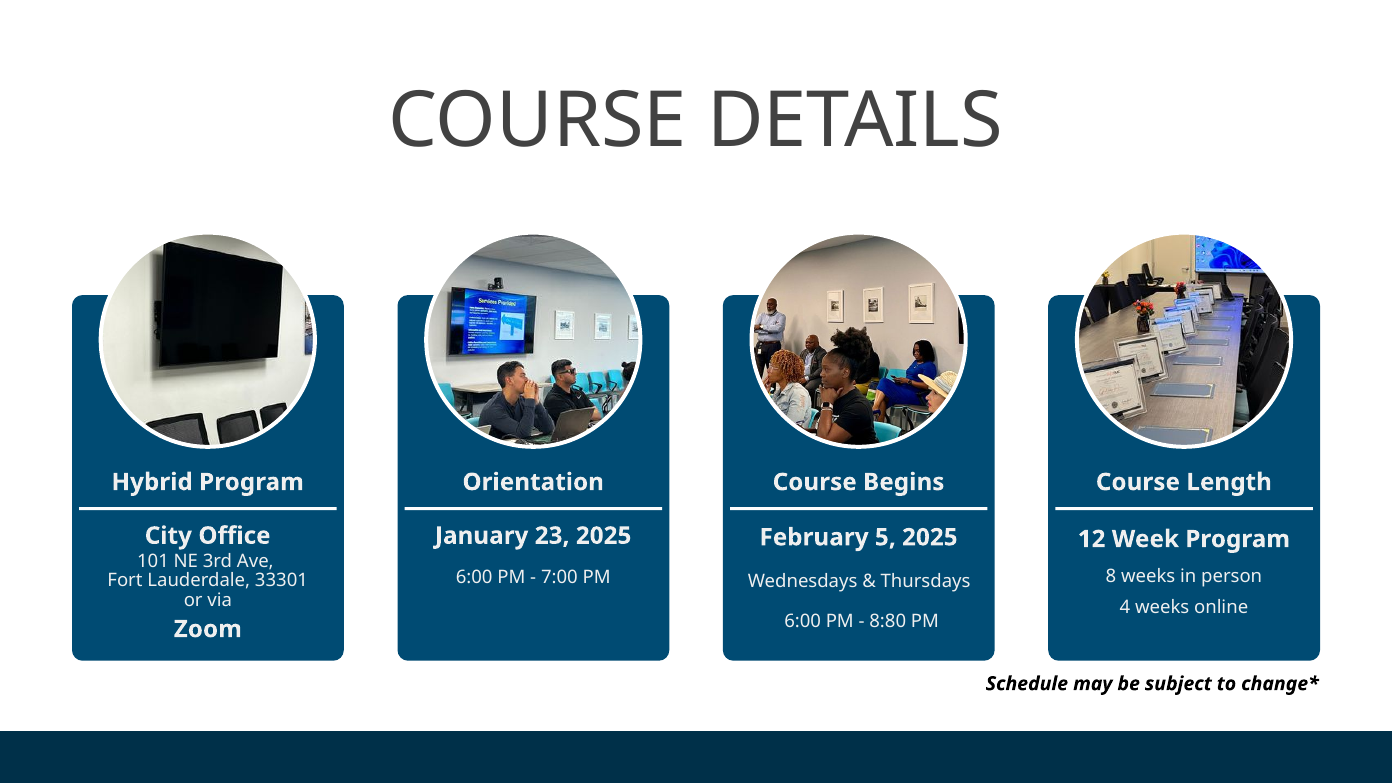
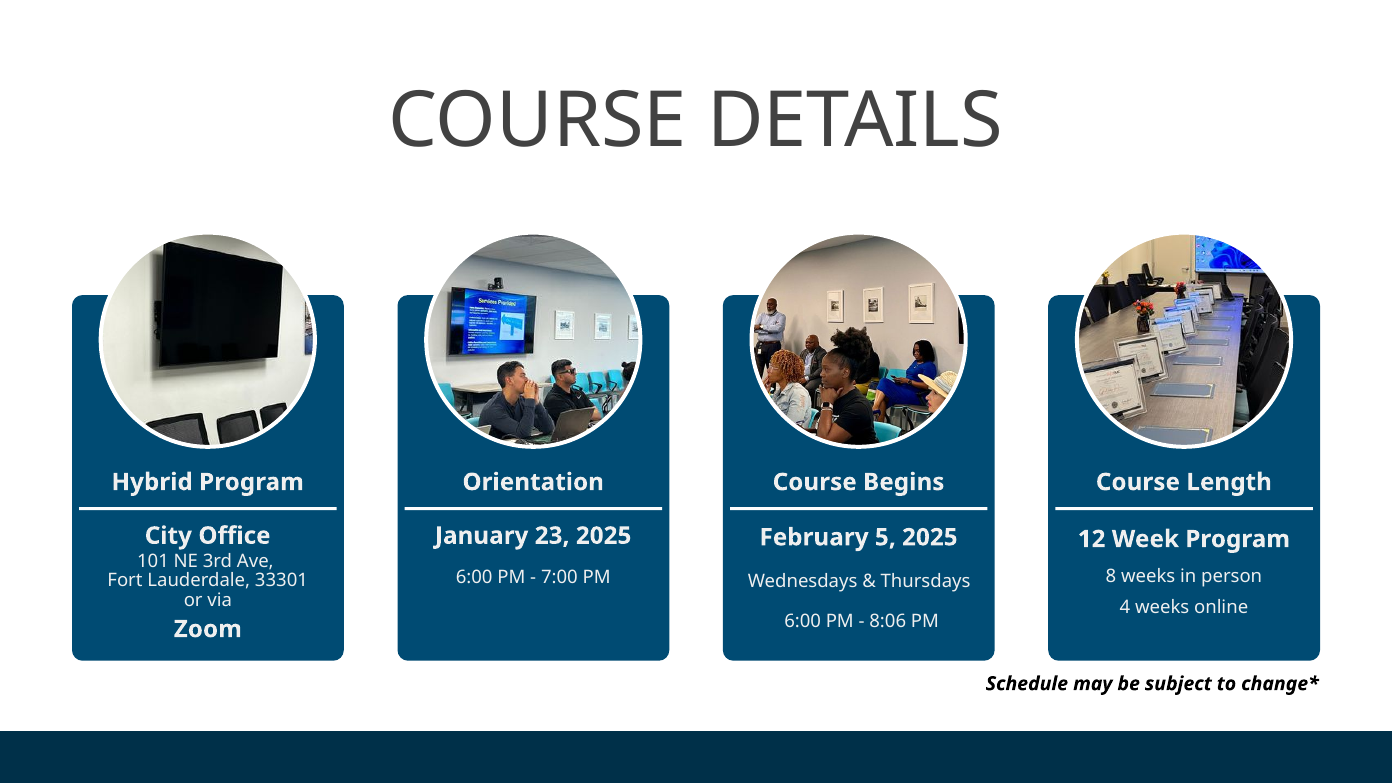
8:80: 8:80 -> 8:06
